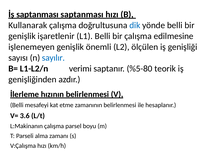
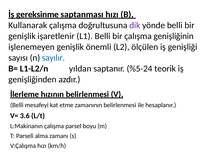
İş saptanması: saptanması -> gereksinme
dik colour: blue -> purple
edilmesine: edilmesine -> genişliğinin
verimi: verimi -> yıldan
%5-80: %5-80 -> %5-24
